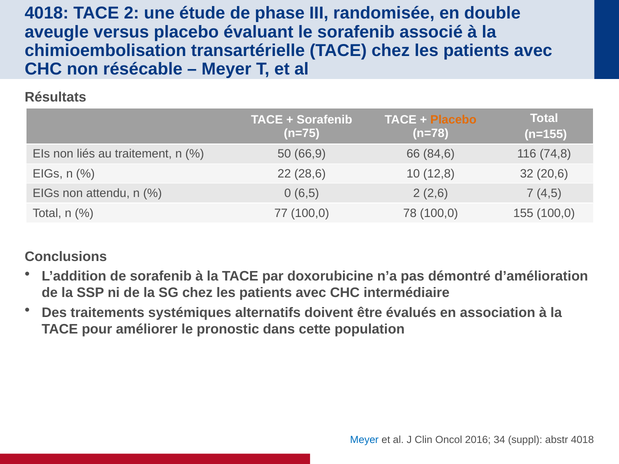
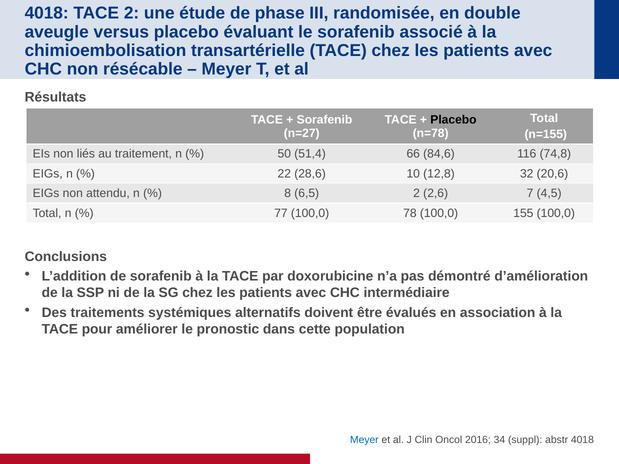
Placebo at (453, 120) colour: orange -> black
n=75: n=75 -> n=27
66,9: 66,9 -> 51,4
0: 0 -> 8
